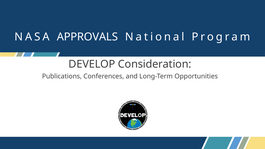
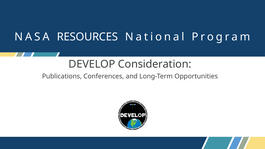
APPROVALS: APPROVALS -> RESOURCES
